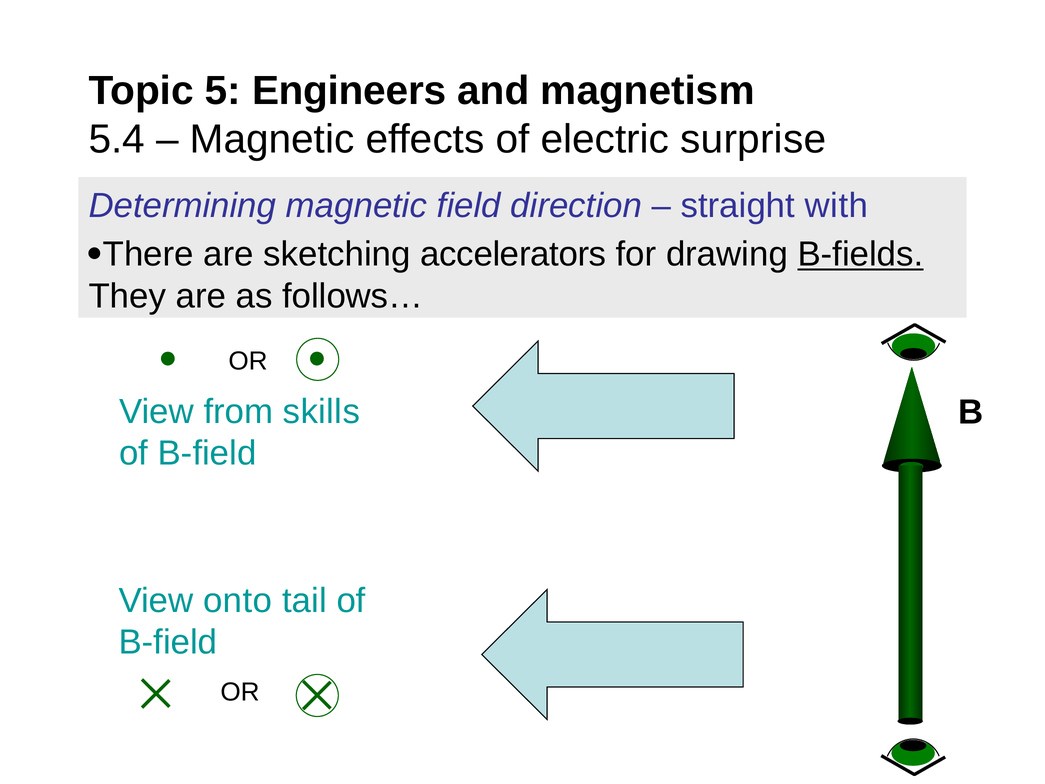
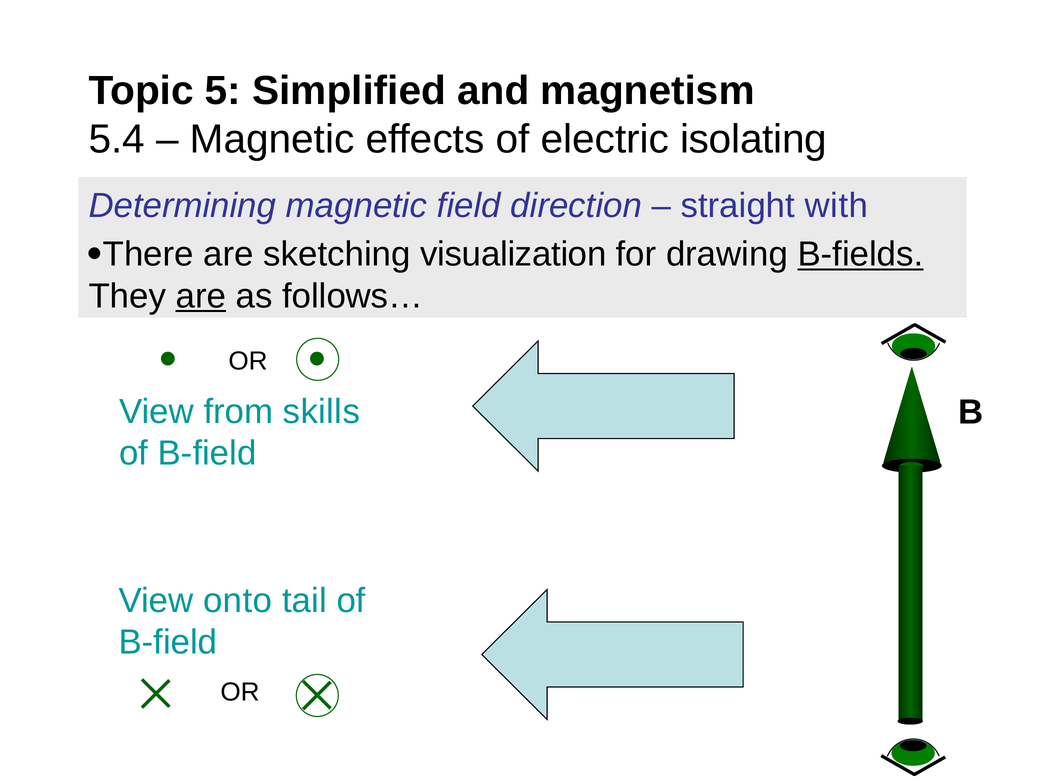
Engineers: Engineers -> Simplified
surprise: surprise -> isolating
accelerators: accelerators -> visualization
are at (201, 296) underline: none -> present
